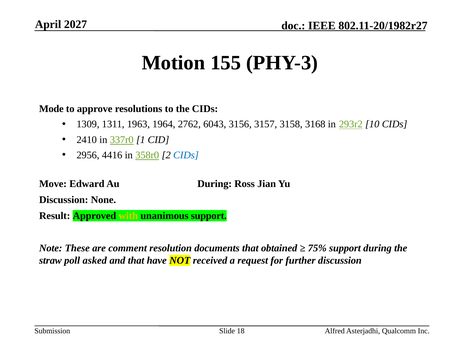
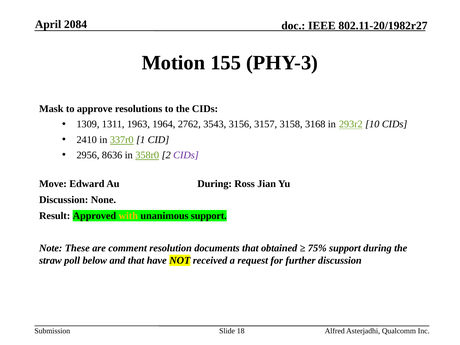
2027: 2027 -> 2084
Mode: Mode -> Mask
6043: 6043 -> 3543
4416: 4416 -> 8636
CIDs at (186, 155) colour: blue -> purple
asked: asked -> below
